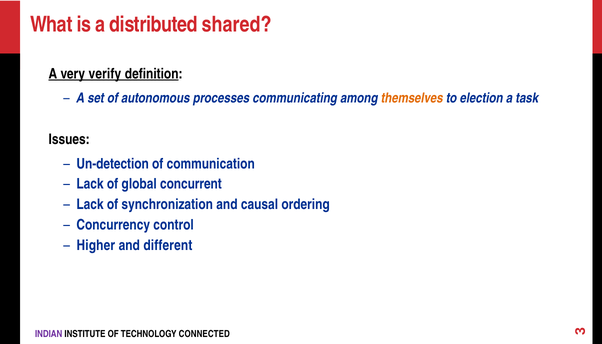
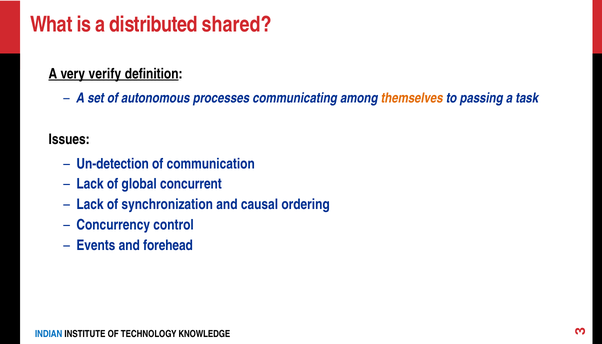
election: election -> passing
Higher: Higher -> Events
different: different -> forehead
INDIAN colour: purple -> blue
CONNECTED: CONNECTED -> KNOWLEDGE
